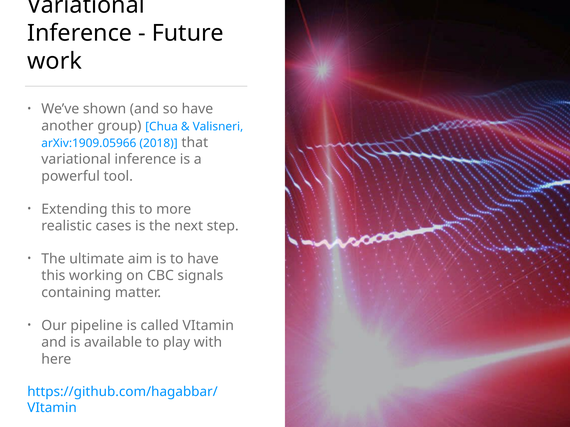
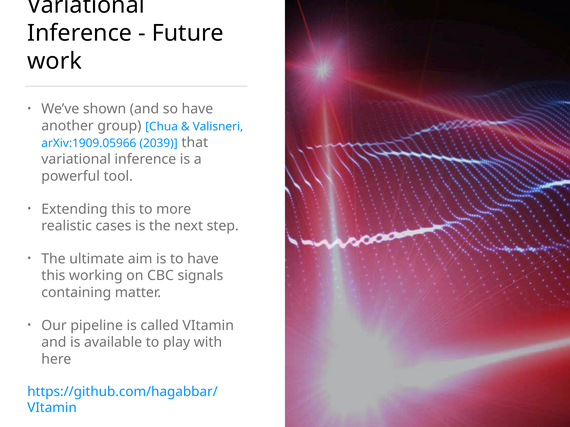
2018: 2018 -> 2039
